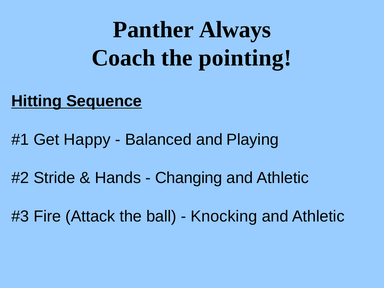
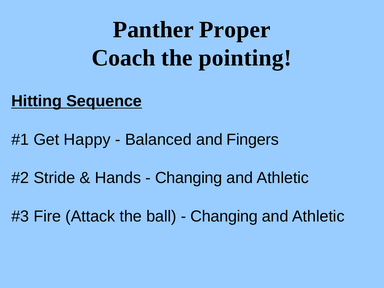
Always: Always -> Proper
Playing: Playing -> Fingers
Knocking at (224, 216): Knocking -> Changing
